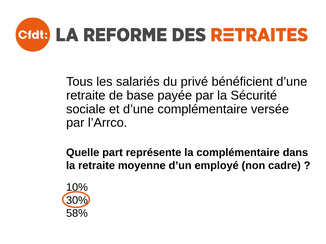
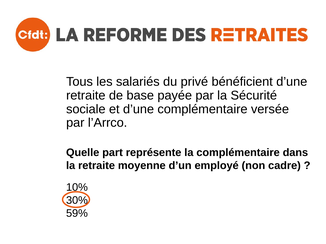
58%: 58% -> 59%
